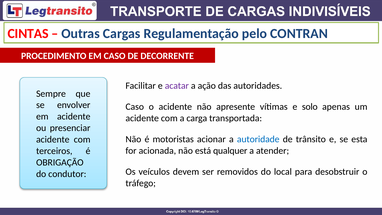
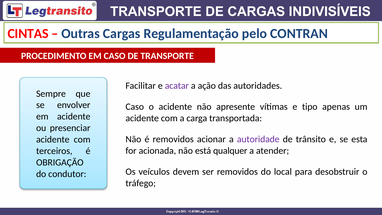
DECORRENTE: DECORRENTE -> TRANSPORTE
solo: solo -> tipo
é motoristas: motoristas -> removidos
autoridade colour: blue -> purple
